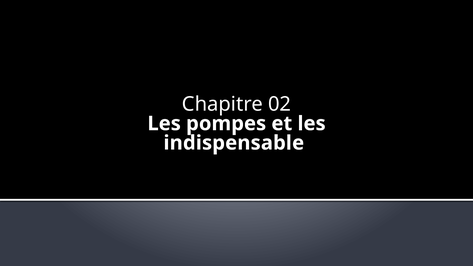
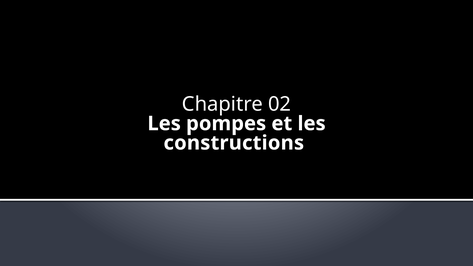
indispensable: indispensable -> constructions
